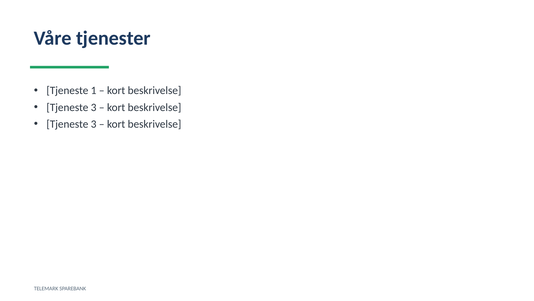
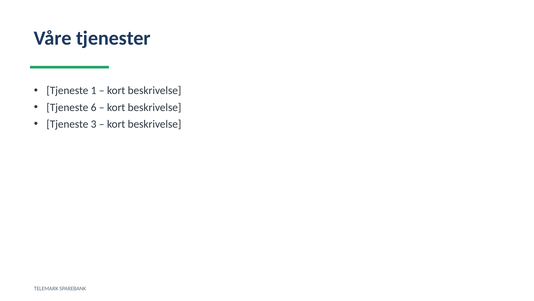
3 at (94, 107): 3 -> 6
